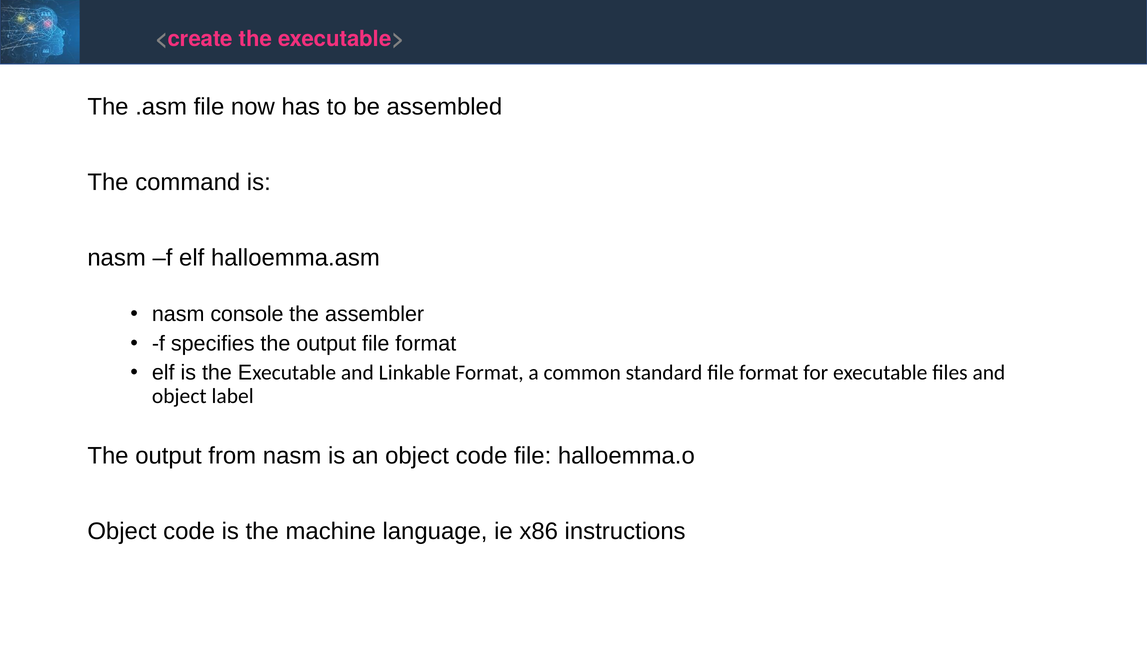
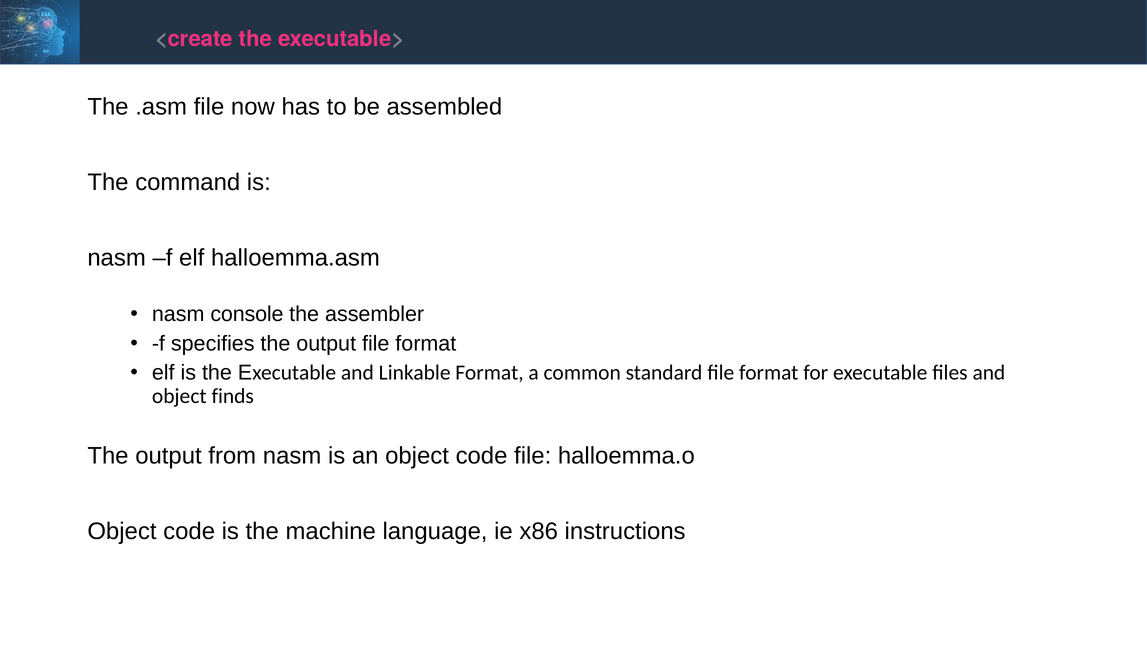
label: label -> finds
